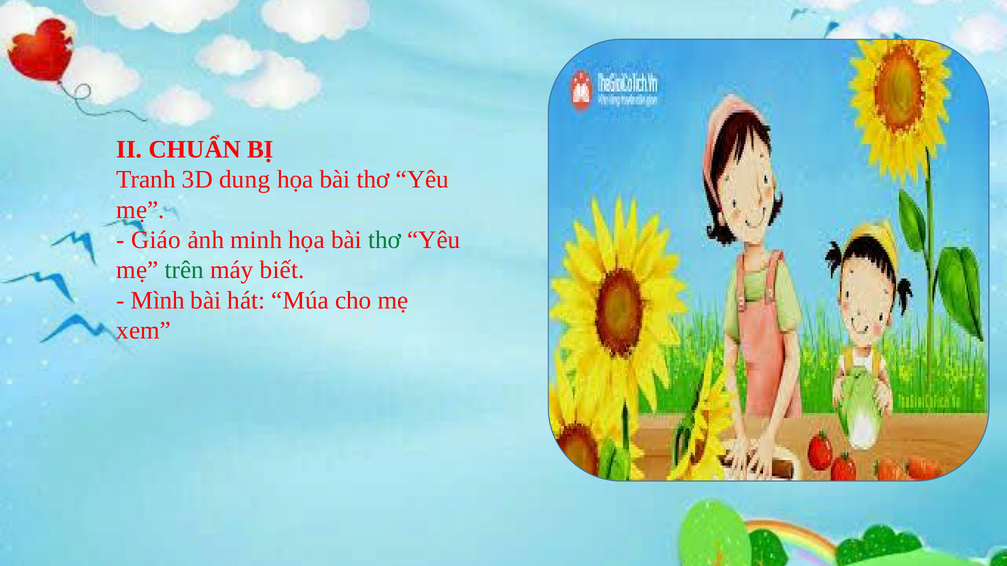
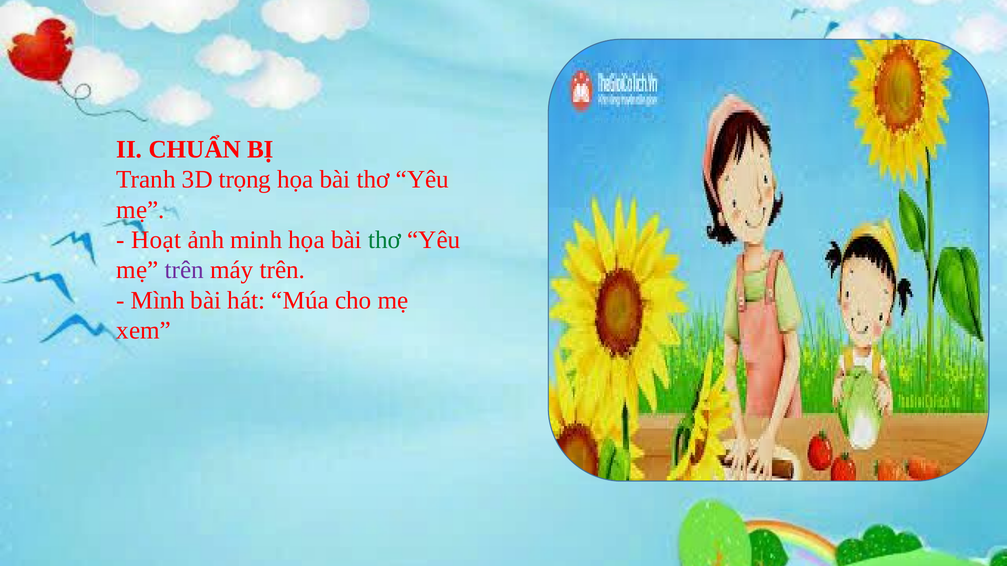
dung: dung -> trọng
Giáo: Giáo -> Hoạt
trên at (184, 270) colour: green -> purple
máy biết: biết -> trên
